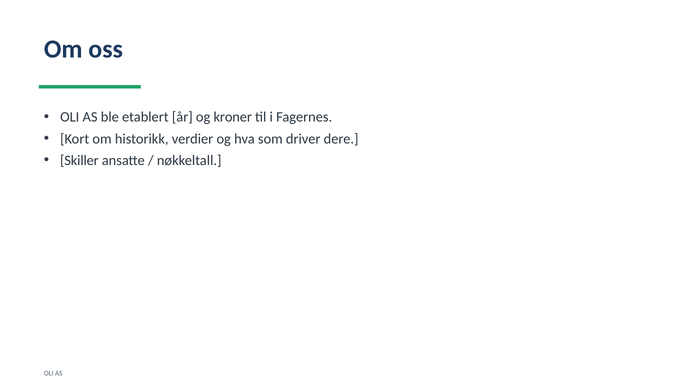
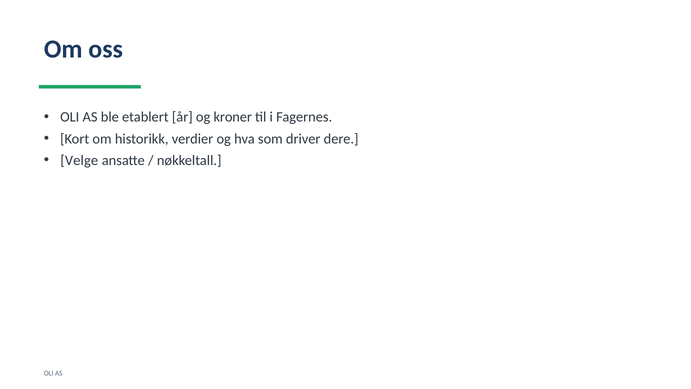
Skiller: Skiller -> Velge
